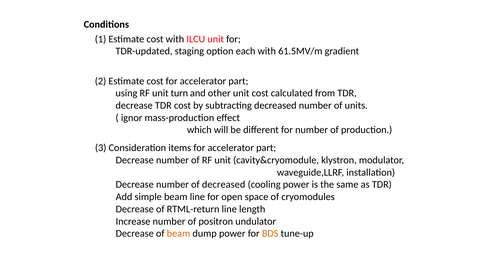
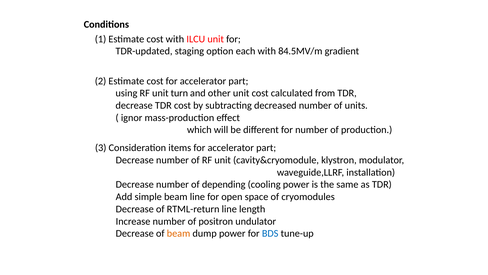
61.5MV/m: 61.5MV/m -> 84.5MV/m
of decreased: decreased -> depending
BDS colour: orange -> blue
